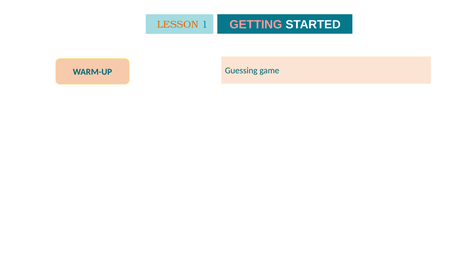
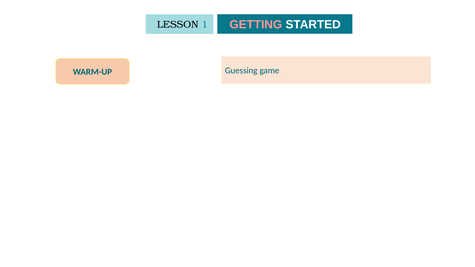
LESSON colour: orange -> black
